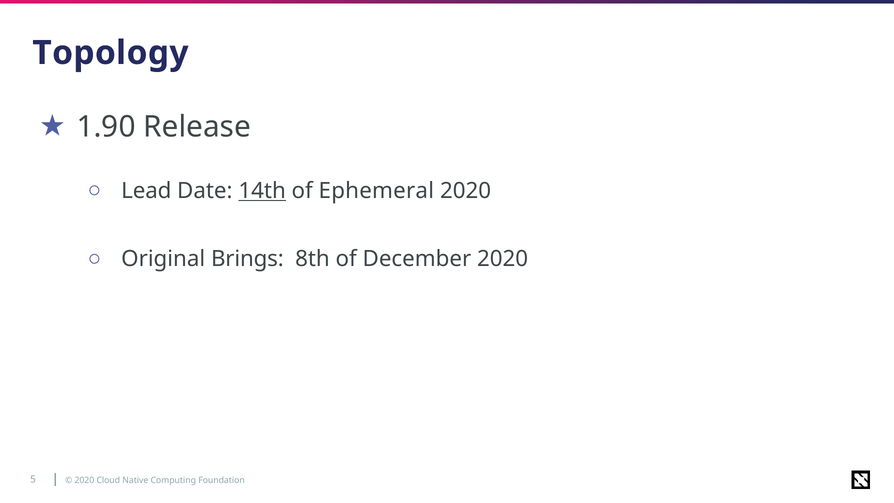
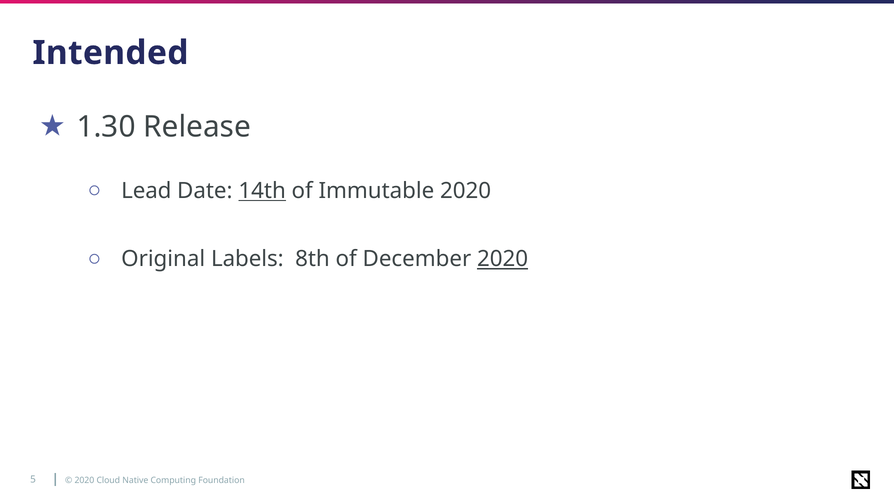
Topology: Topology -> Intended
1.90: 1.90 -> 1.30
Ephemeral: Ephemeral -> Immutable
Brings: Brings -> Labels
2020 at (503, 259) underline: none -> present
